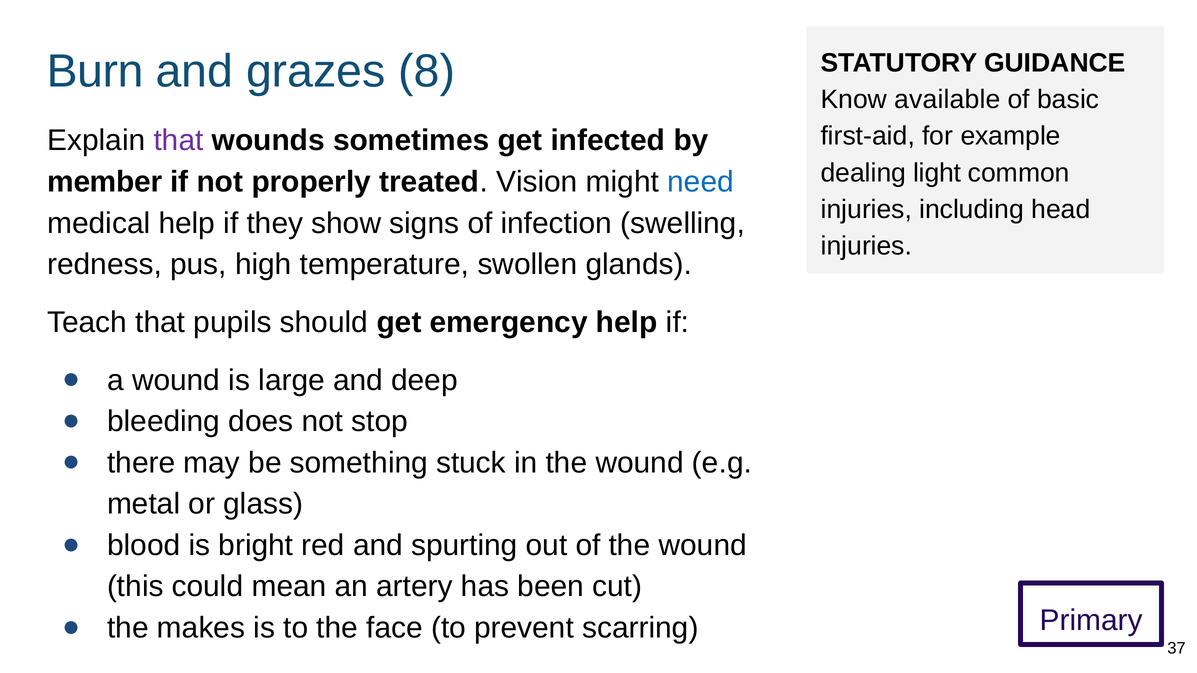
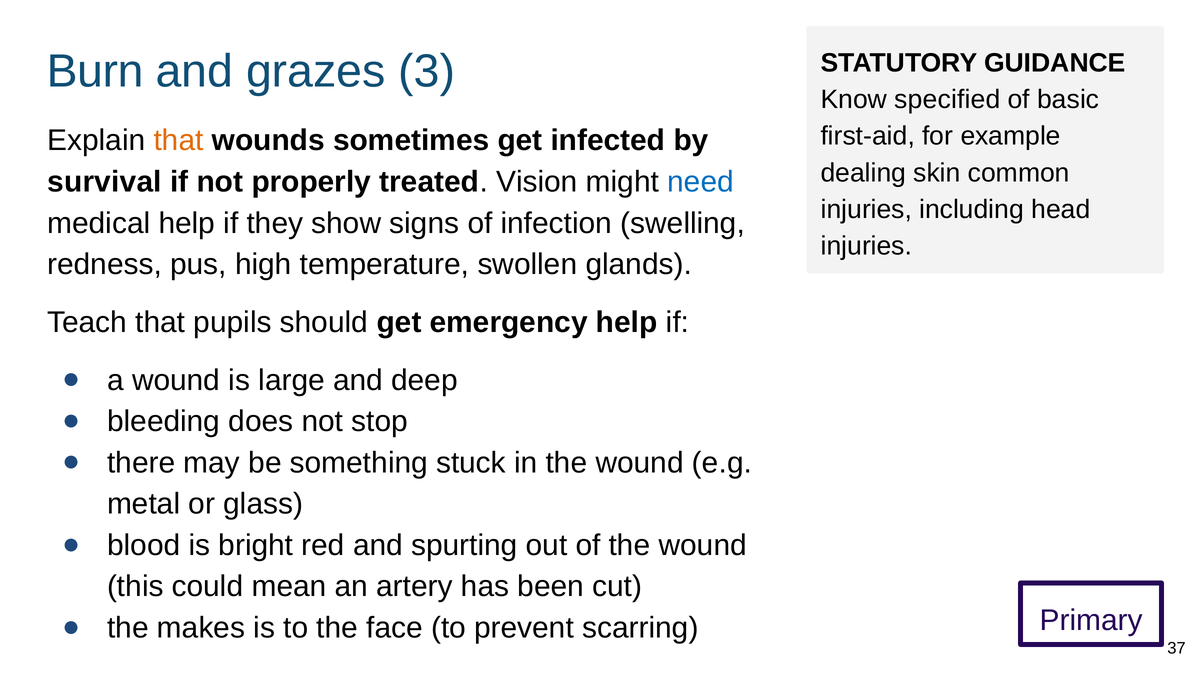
8: 8 -> 3
available: available -> specified
that at (178, 141) colour: purple -> orange
light: light -> skin
member: member -> survival
